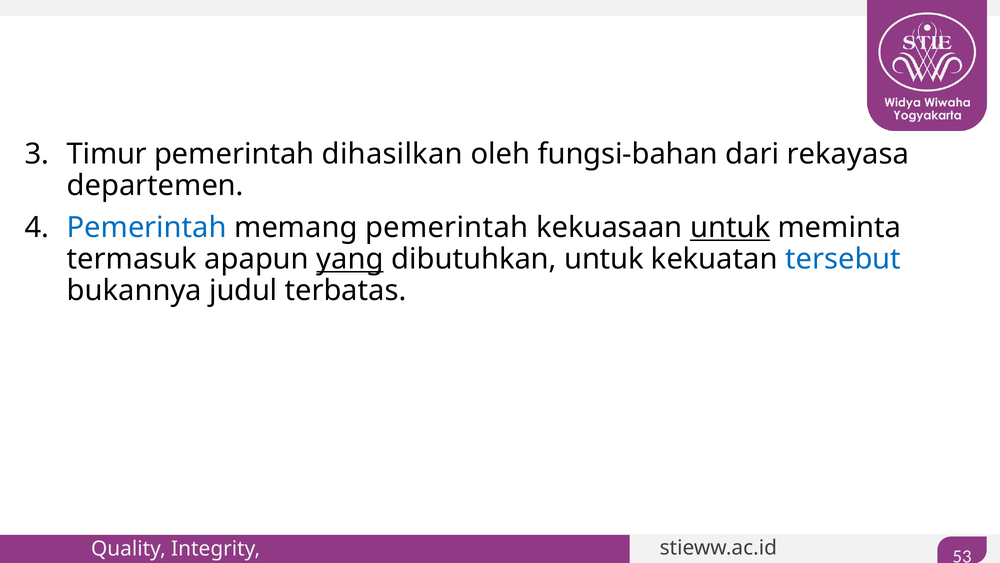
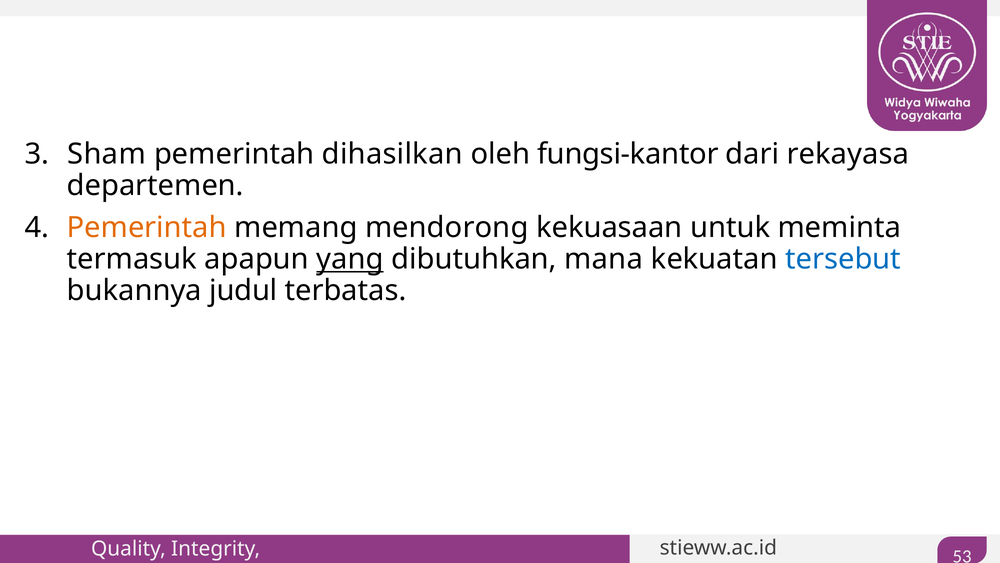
Timur: Timur -> Sham
fungsi-bahan: fungsi-bahan -> fungsi-kantor
Pemerintah at (147, 227) colour: blue -> orange
memang pemerintah: pemerintah -> mendorong
untuk at (730, 227) underline: present -> none
dibutuhkan untuk: untuk -> mana
